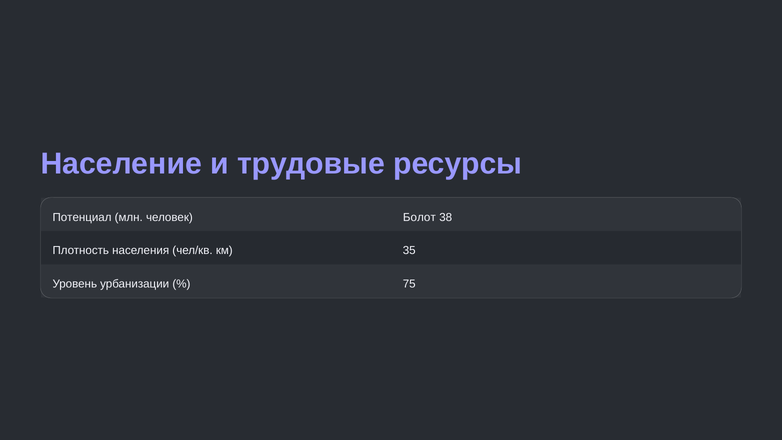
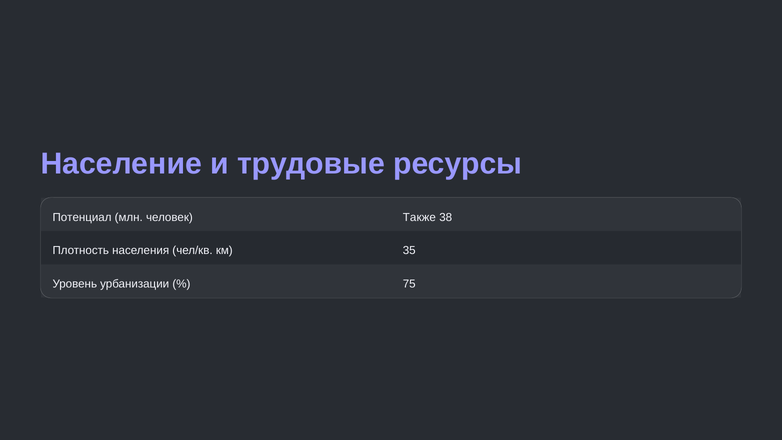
Болот: Болот -> Также
